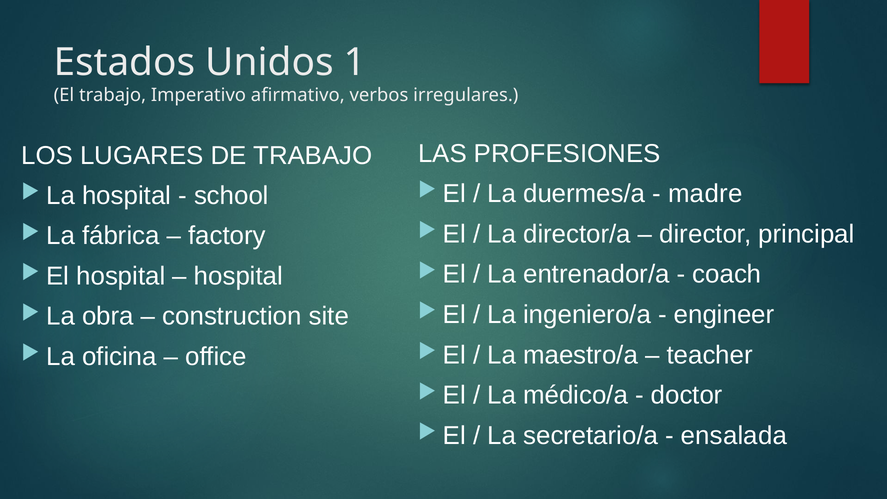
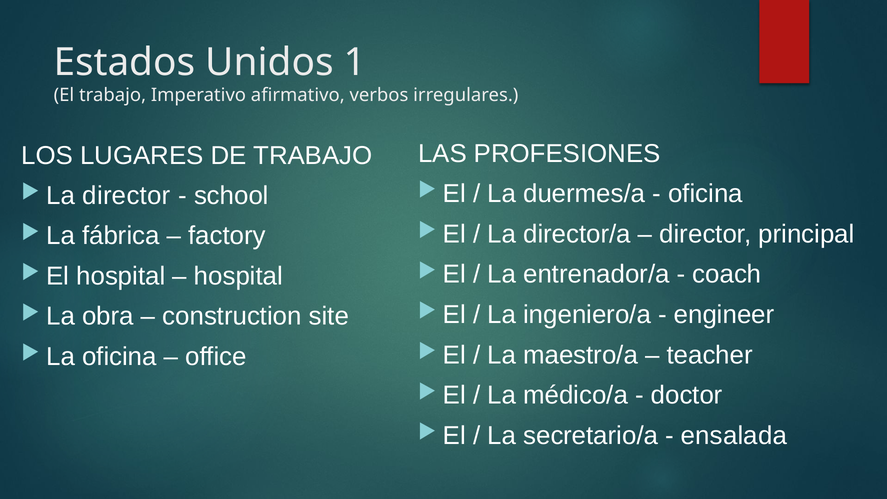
madre at (705, 194): madre -> oficina
La hospital: hospital -> director
